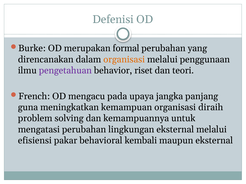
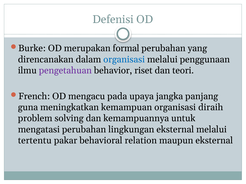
organisasi at (124, 60) colour: orange -> blue
efisiensi: efisiensi -> tertentu
kembali: kembali -> relation
